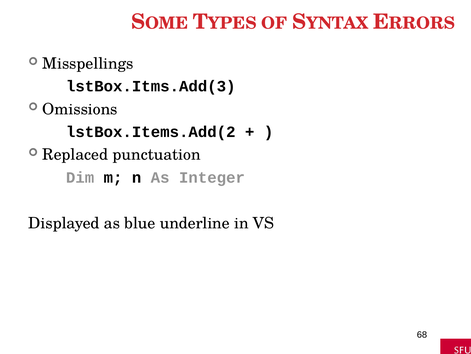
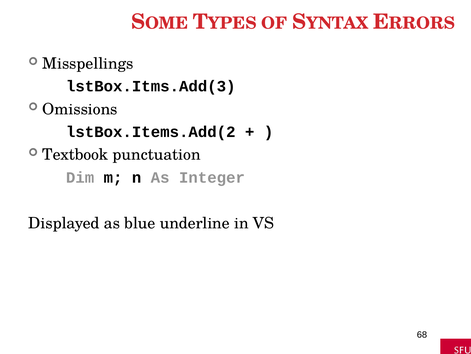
Replaced: Replaced -> Textbook
